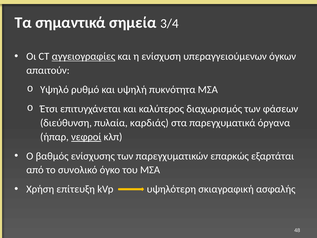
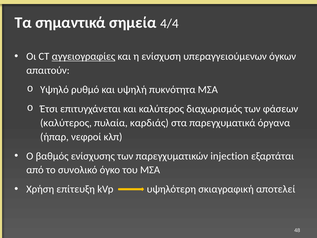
3/4: 3/4 -> 4/4
διεύθυνση at (66, 123): διεύθυνση -> καλύτερος
νεφροί underline: present -> none
επαρκώς: επαρκώς -> injection
ασφαλής: ασφαλής -> αποτελεί
